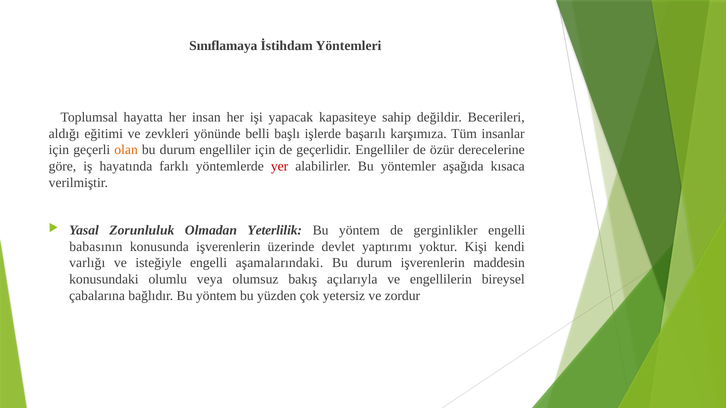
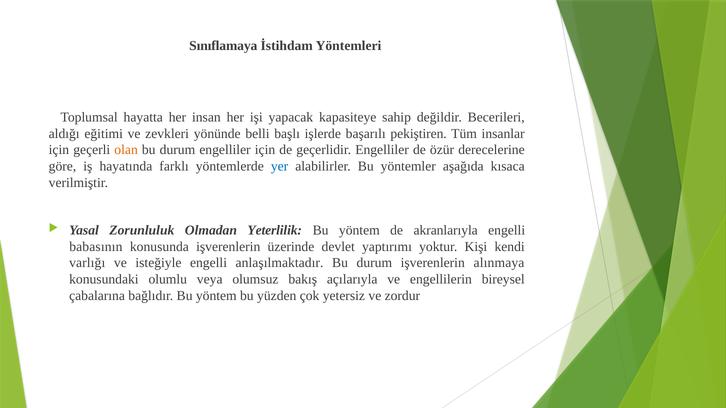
karşımıza: karşımıza -> pekiştiren
yer colour: red -> blue
gerginlikler: gerginlikler -> akranlarıyla
aşamalarındaki: aşamalarındaki -> anlaşılmaktadır
maddesin: maddesin -> alınmaya
